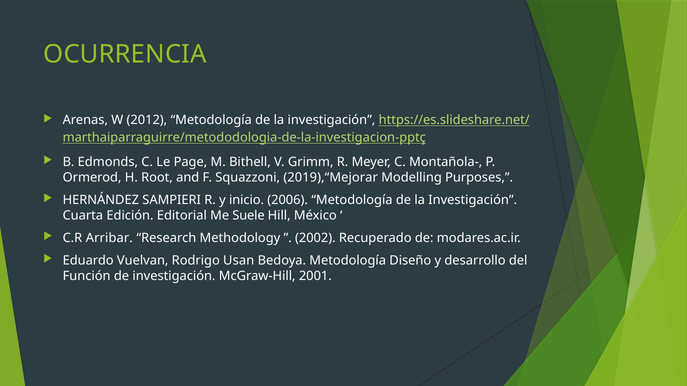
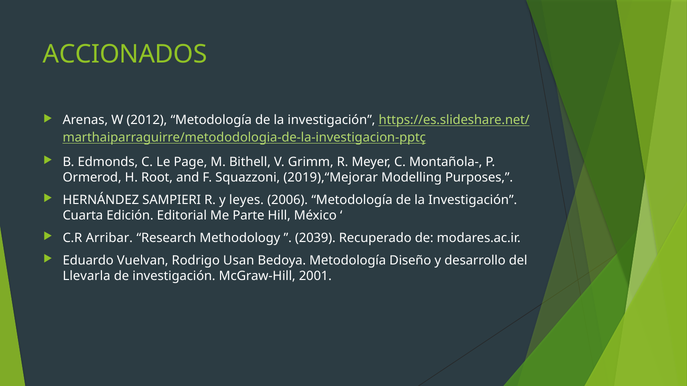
OCURRENCIA: OCURRENCIA -> ACCIONADOS
inicio: inicio -> leyes
Suele: Suele -> Parte
2002: 2002 -> 2039
Función: Función -> Llevarla
